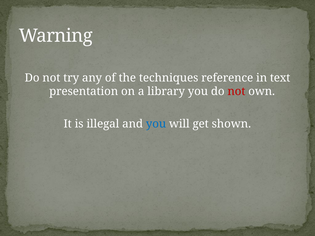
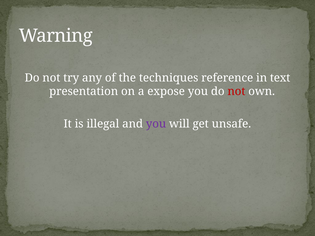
library: library -> expose
you at (156, 124) colour: blue -> purple
shown: shown -> unsafe
